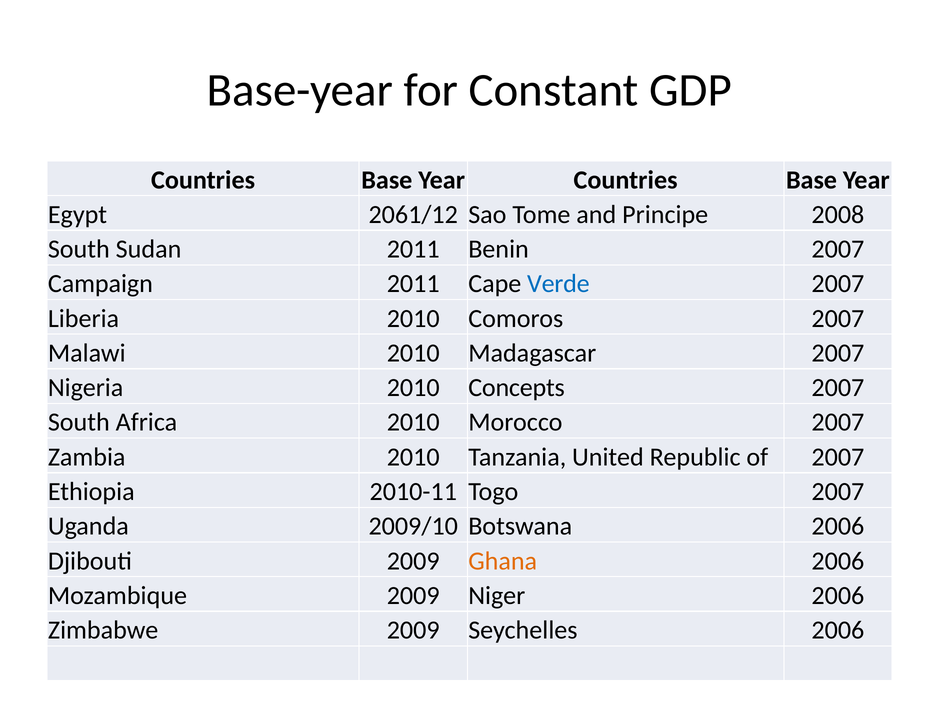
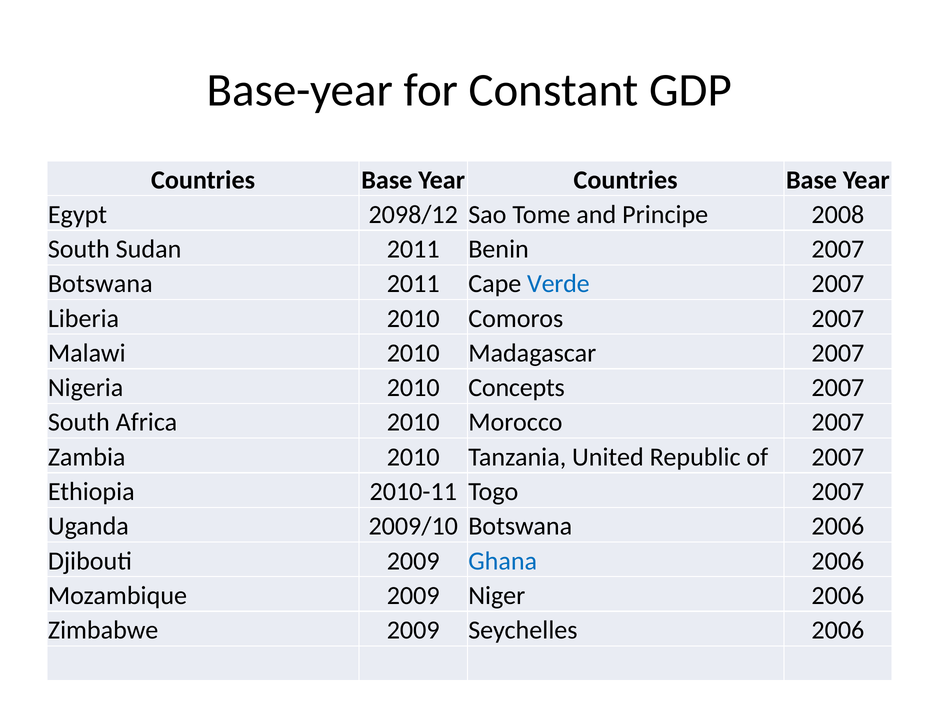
2061/12: 2061/12 -> 2098/12
Campaign at (100, 284): Campaign -> Botswana
Ghana colour: orange -> blue
